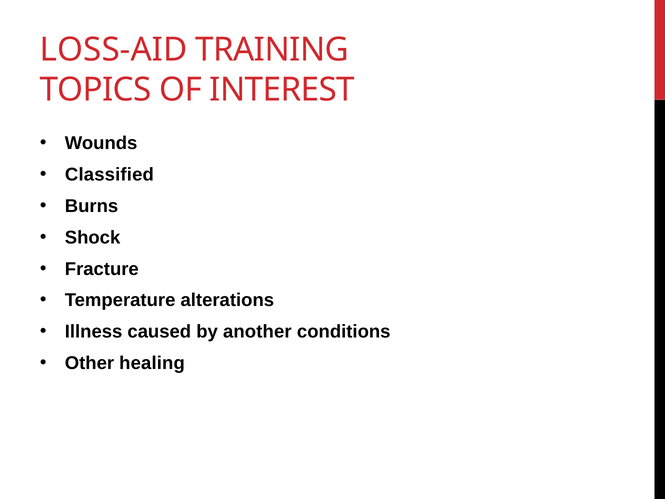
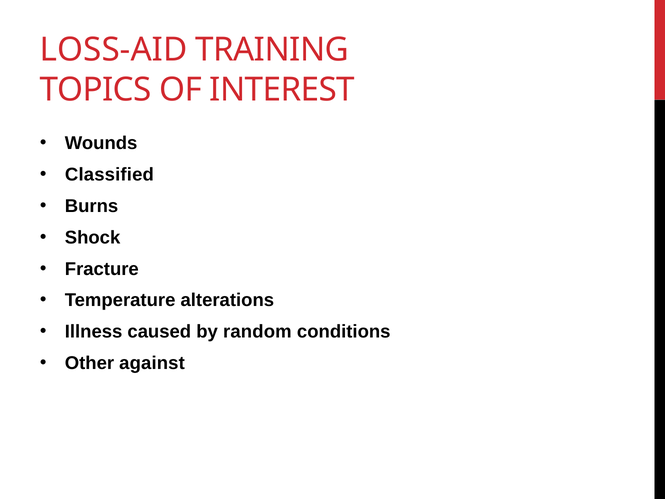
another: another -> random
healing: healing -> against
